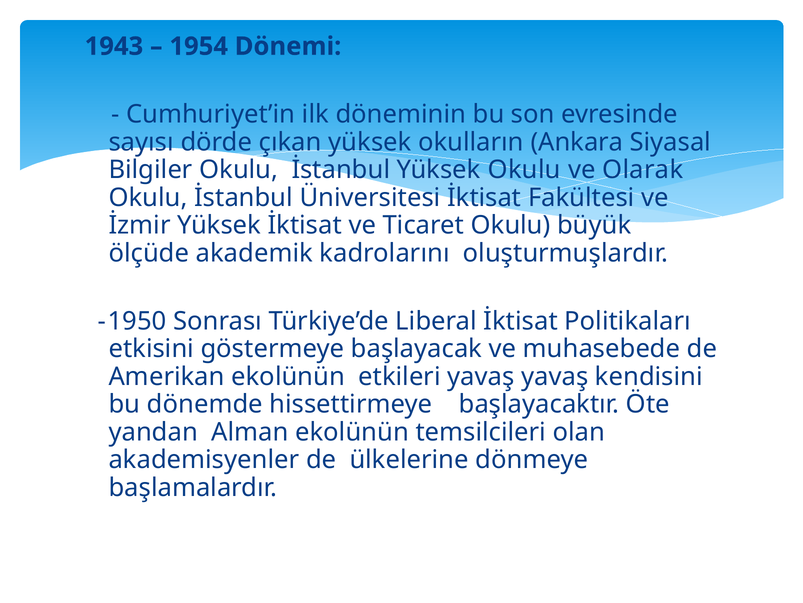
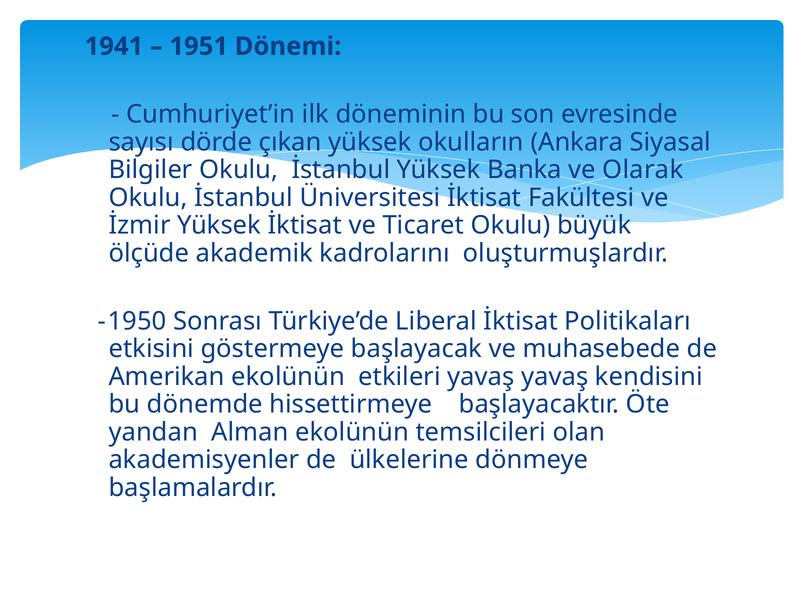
1943: 1943 -> 1941
1954: 1954 -> 1951
Yüksek Okulu: Okulu -> Banka
